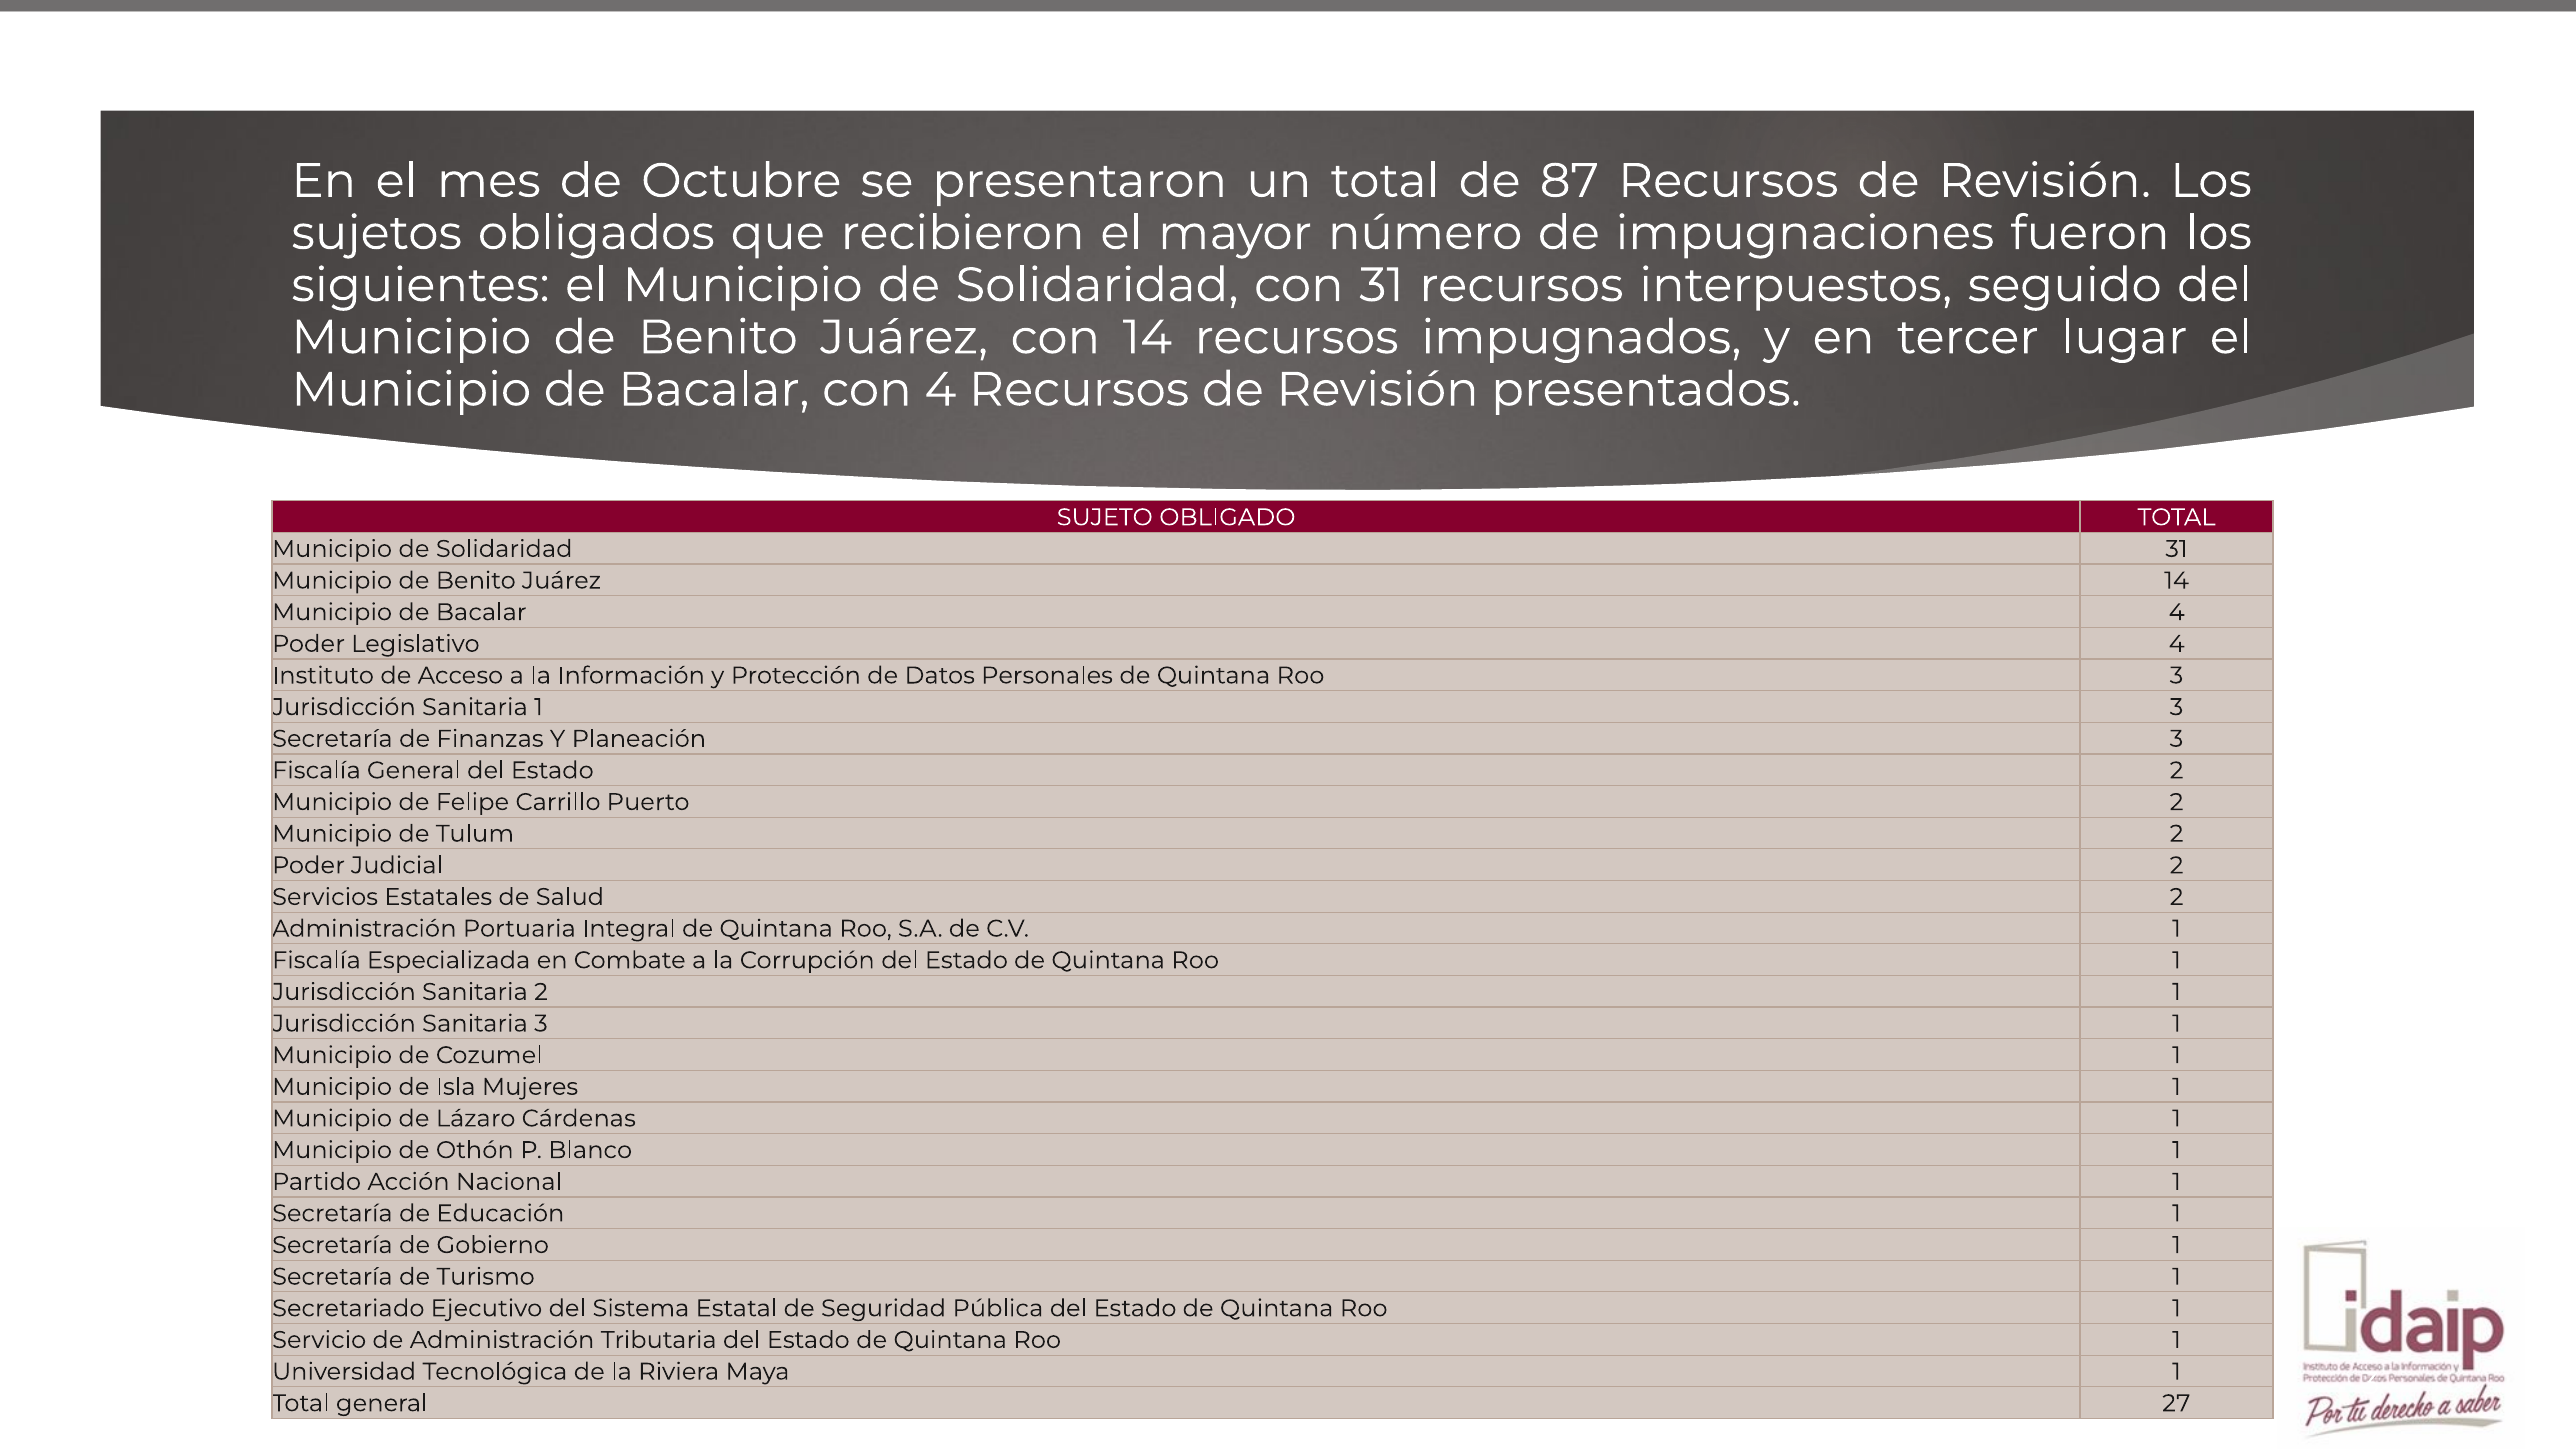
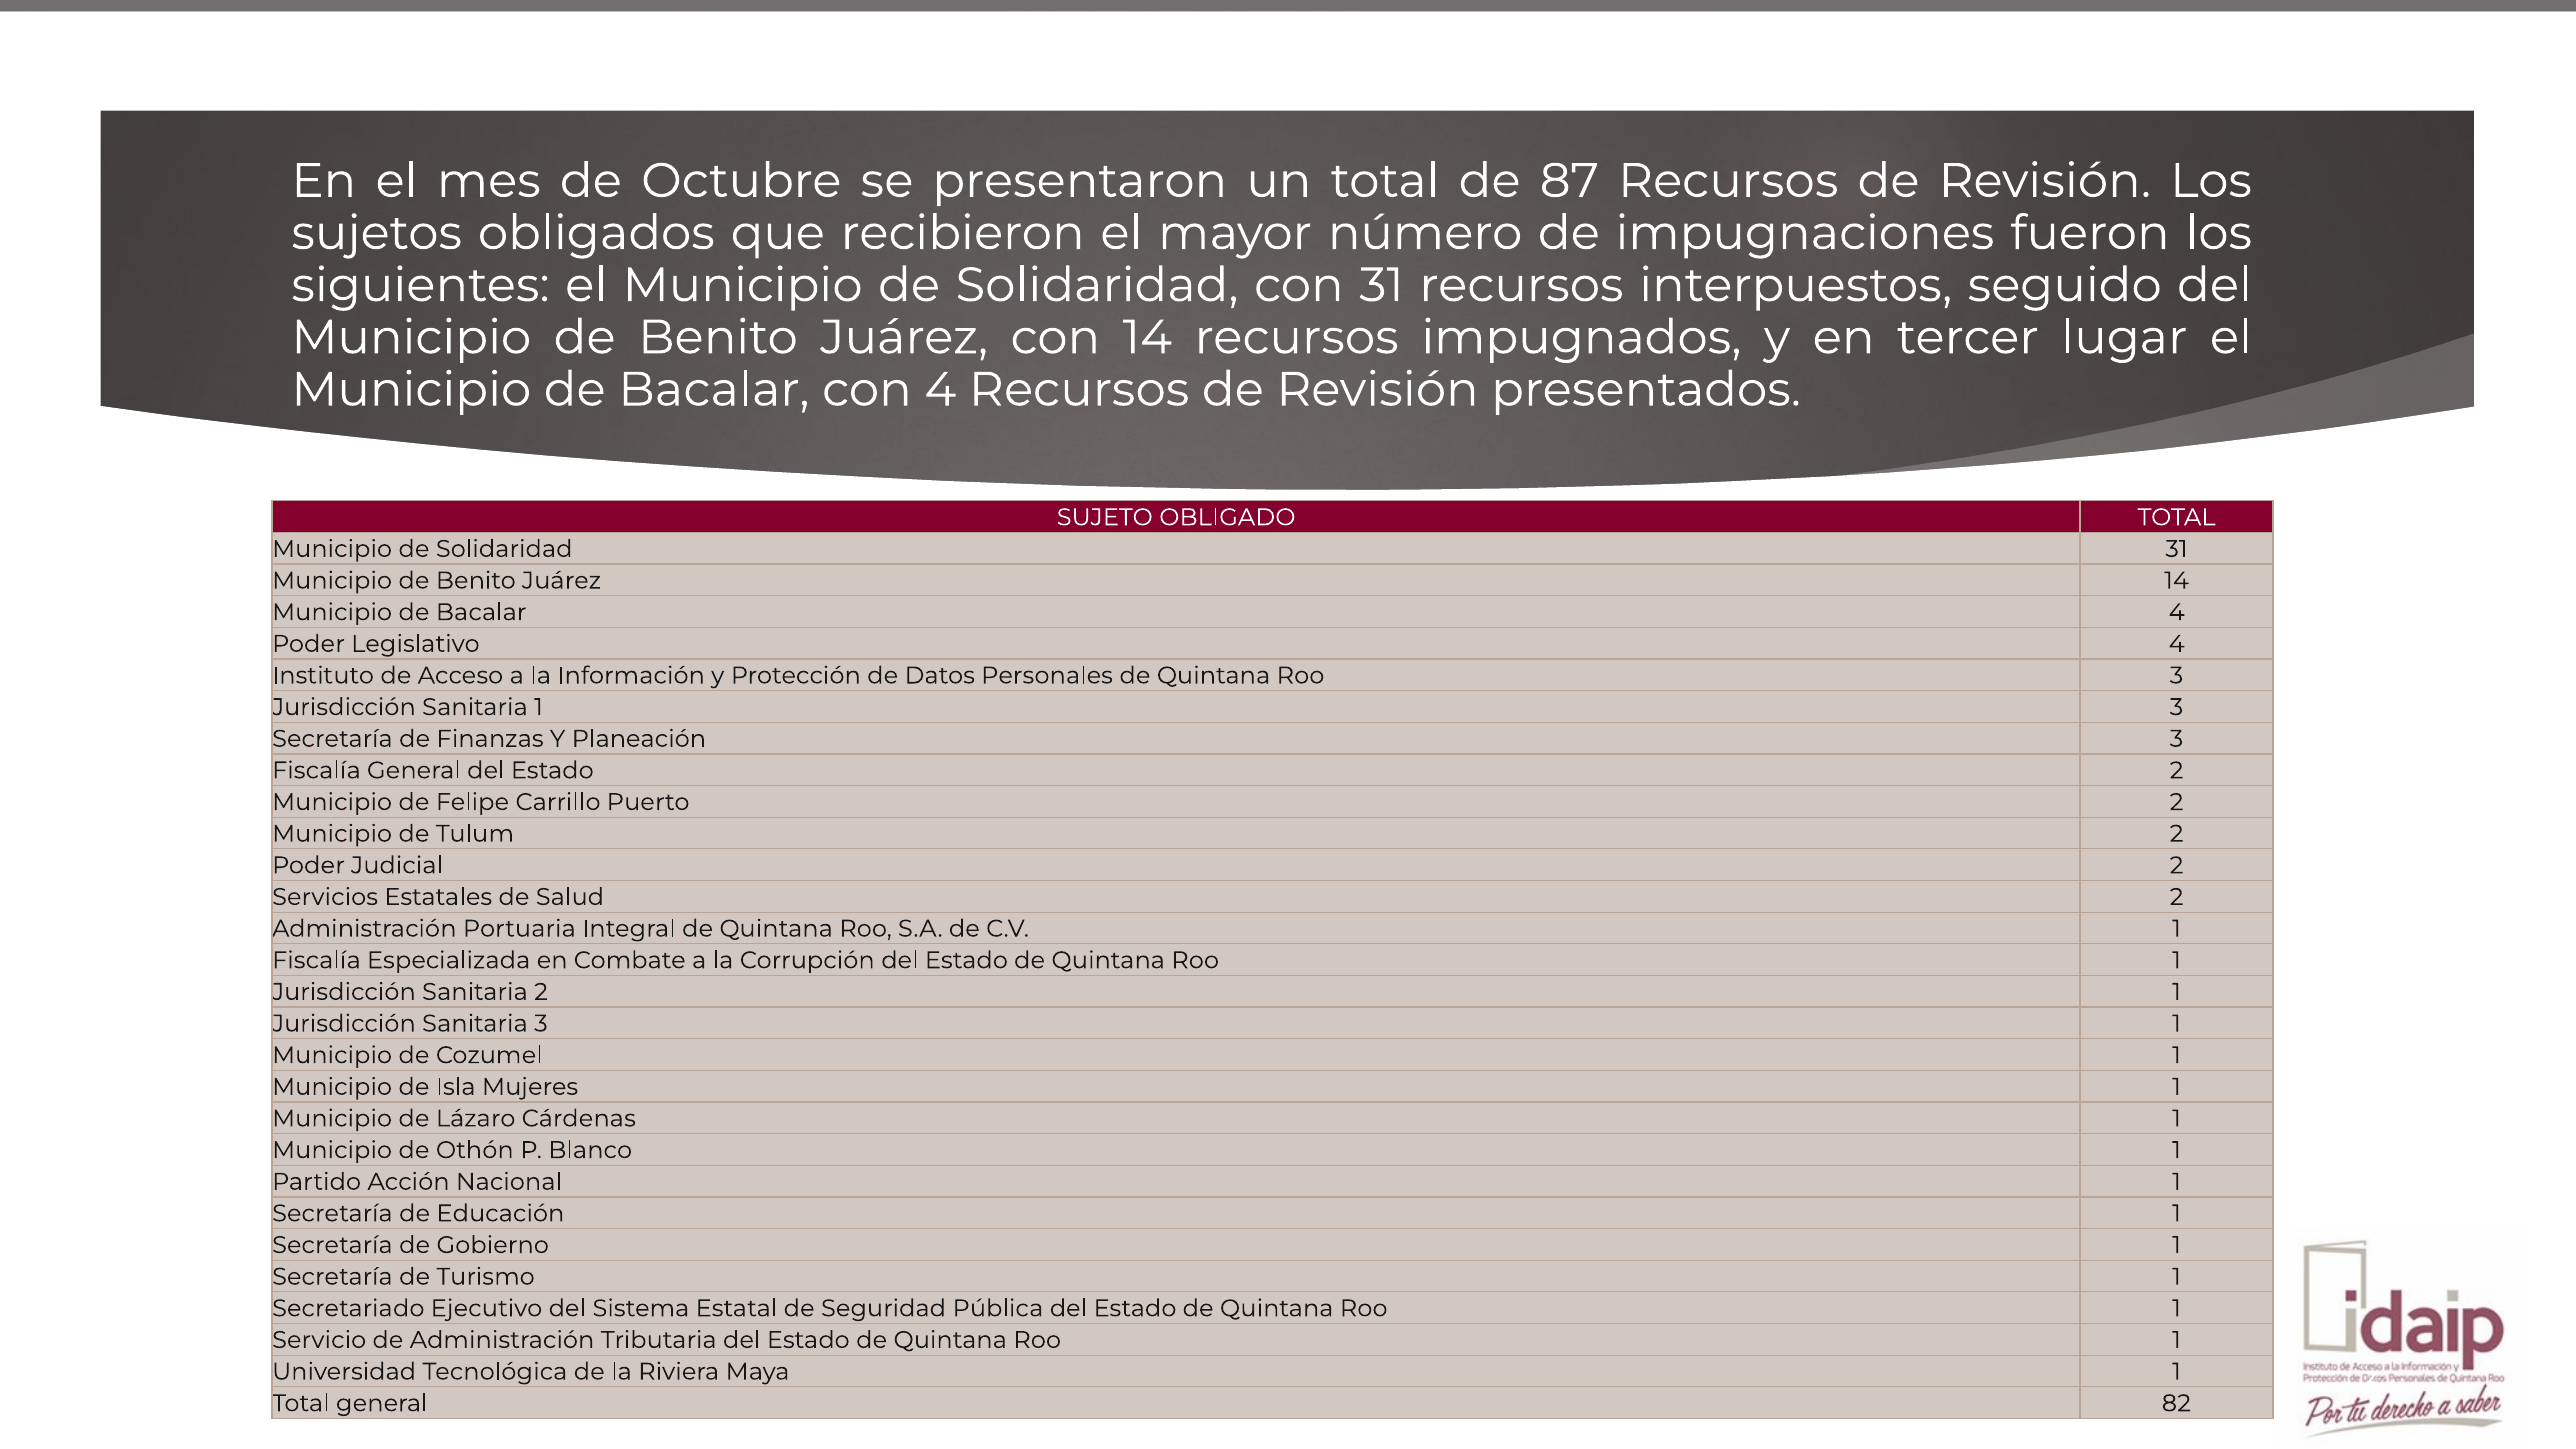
27: 27 -> 82
